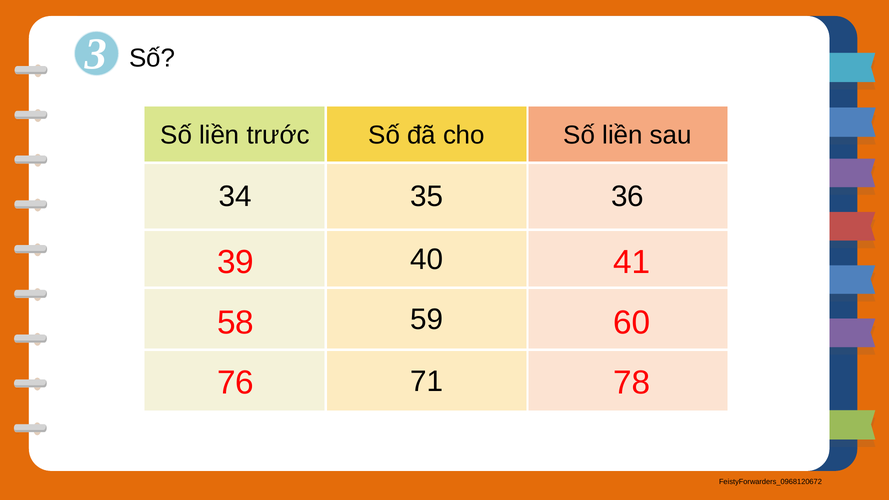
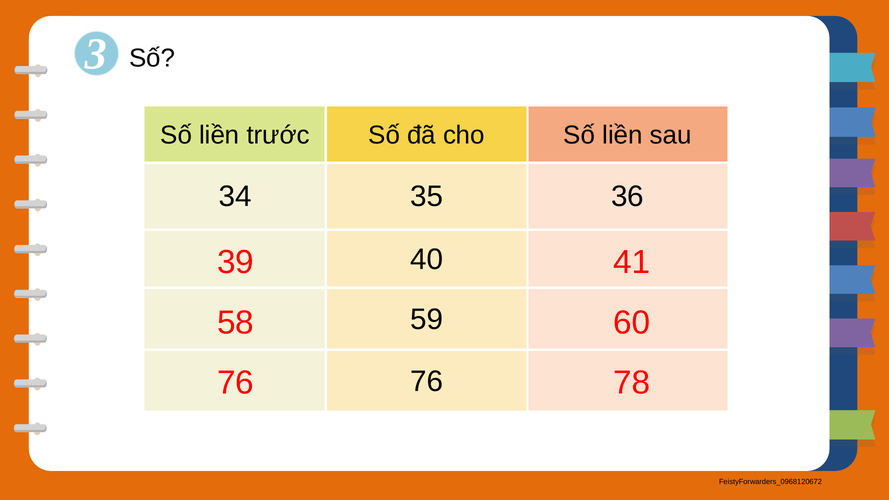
71 at (427, 381): 71 -> 76
